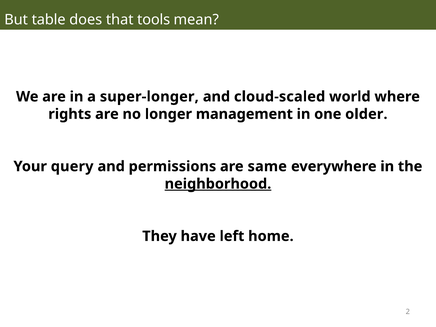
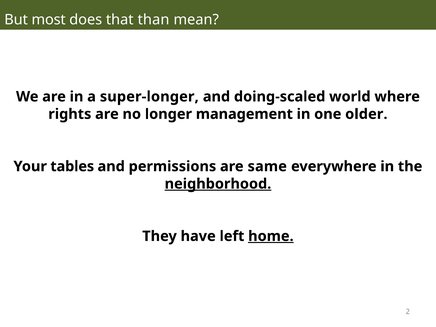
table: table -> most
tools: tools -> than
cloud-scaled: cloud-scaled -> doing-scaled
query: query -> tables
home underline: none -> present
